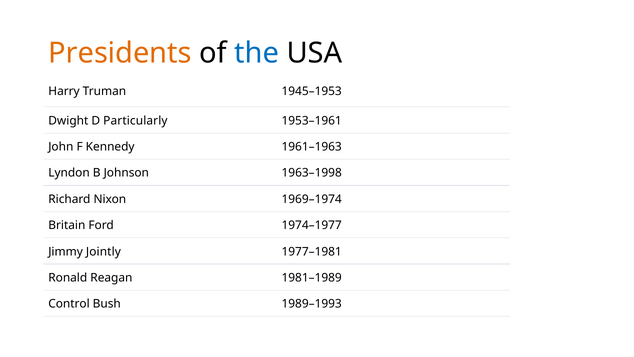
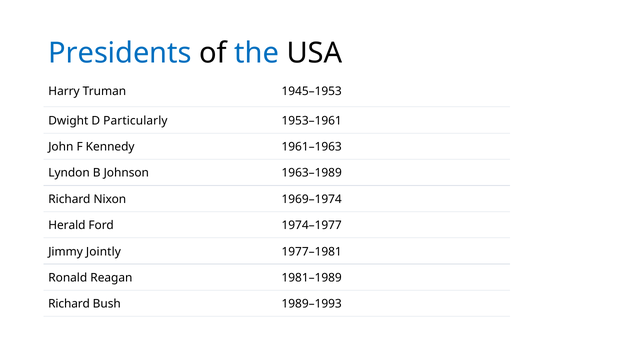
Presidents colour: orange -> blue
1963–1998: 1963–1998 -> 1963–1989
Britain: Britain -> Herald
Control at (69, 304): Control -> Richard
